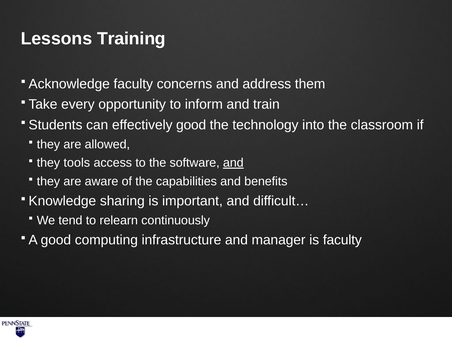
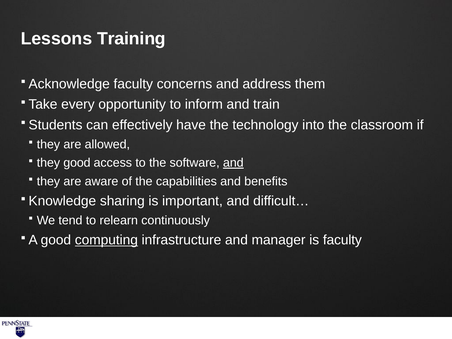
effectively good: good -> have
they tools: tools -> good
computing underline: none -> present
